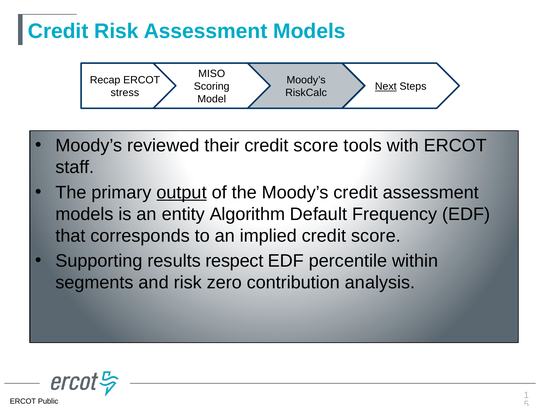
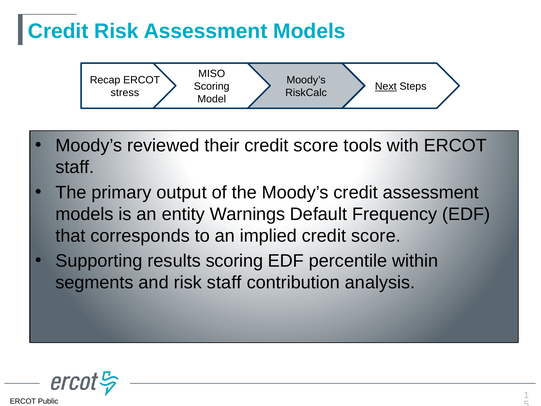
output underline: present -> none
Algorithm: Algorithm -> Warnings
results respect: respect -> scoring
risk zero: zero -> staff
